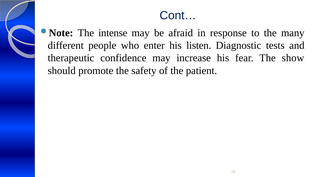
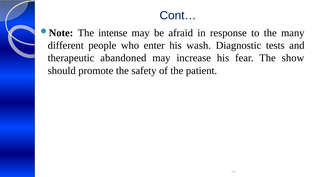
listen: listen -> wash
confidence: confidence -> abandoned
